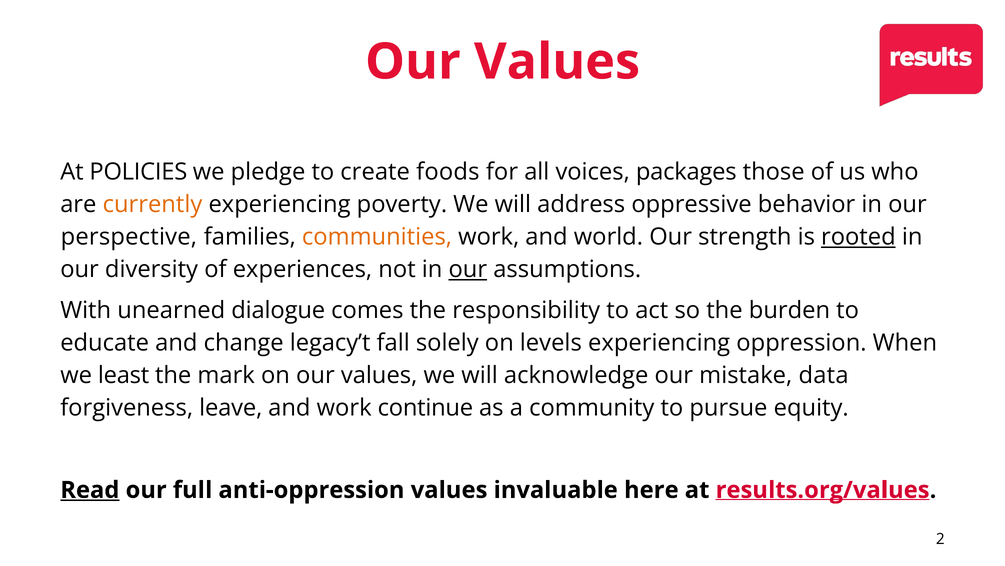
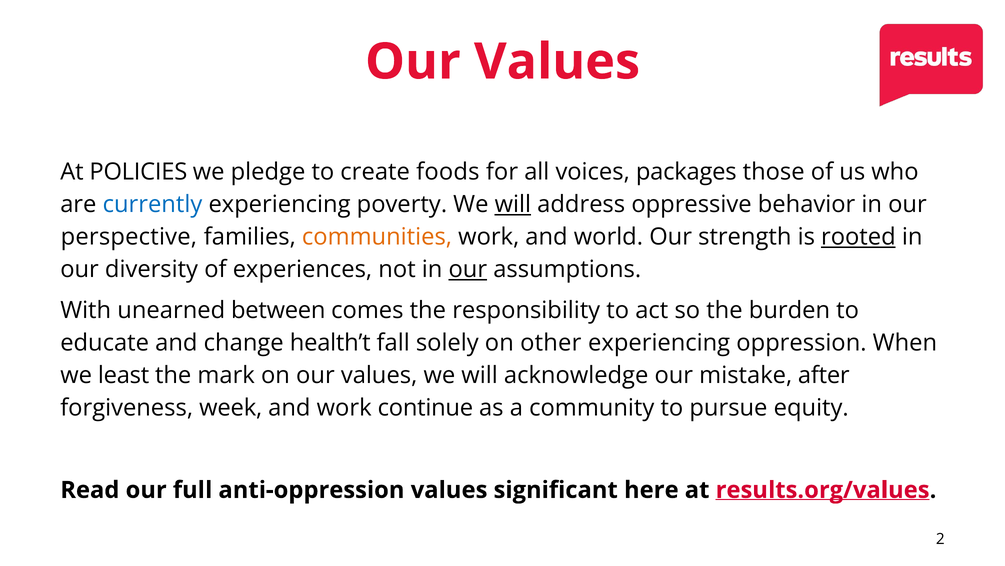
currently colour: orange -> blue
will at (513, 204) underline: none -> present
dialogue: dialogue -> between
legacy’t: legacy’t -> health’t
levels: levels -> other
data: data -> after
leave: leave -> week
Read underline: present -> none
invaluable: invaluable -> significant
